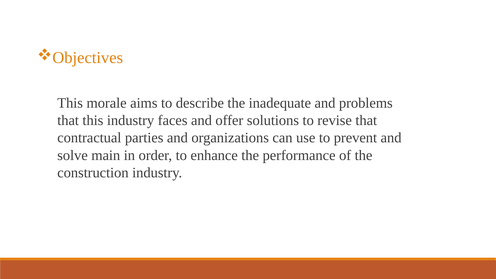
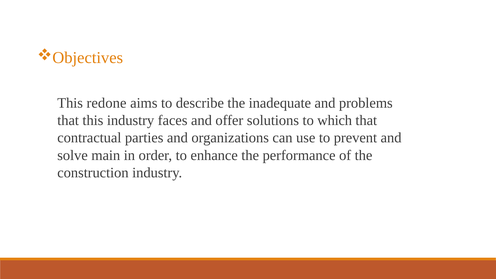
morale: morale -> redone
revise: revise -> which
